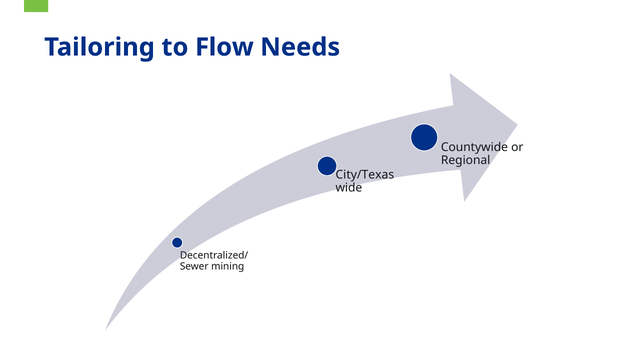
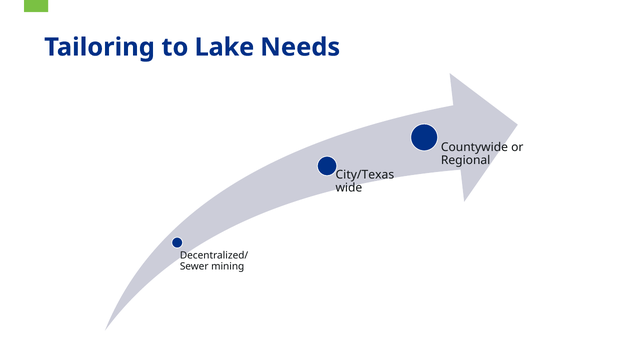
Flow: Flow -> Lake
